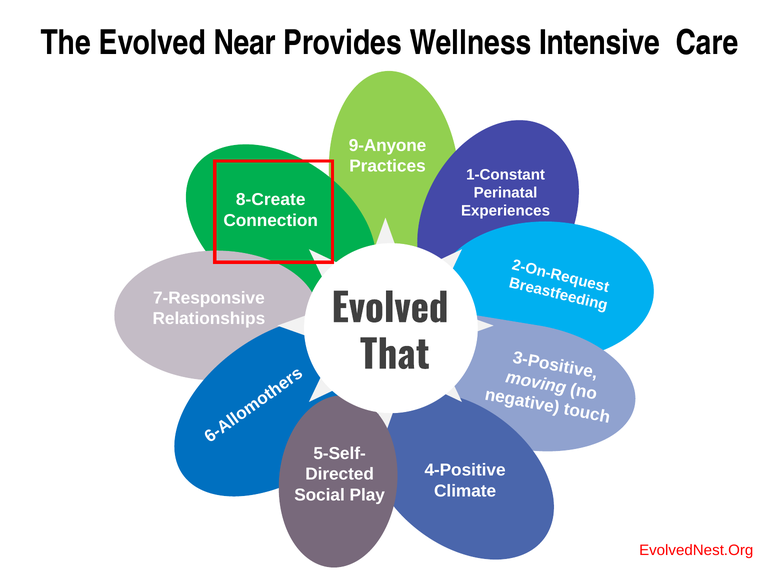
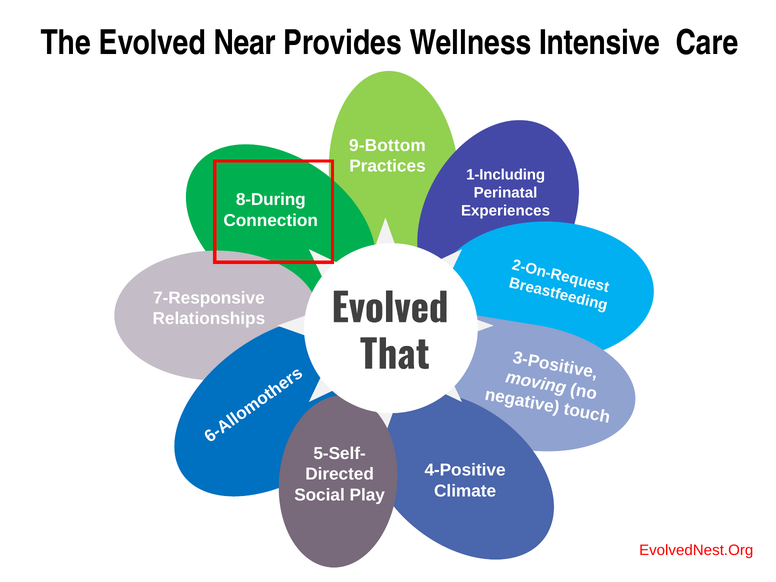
9-Anyone: 9-Anyone -> 9-Bottom
1-Constant: 1-Constant -> 1-Including
8-Create: 8-Create -> 8-During
